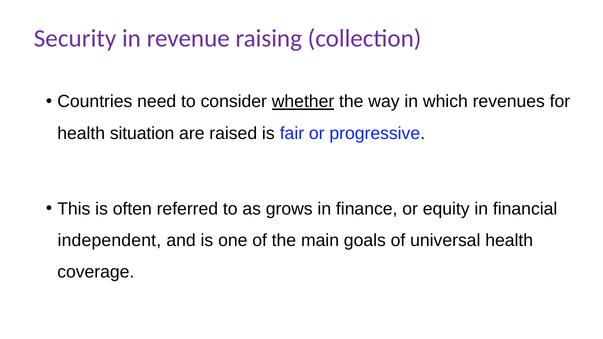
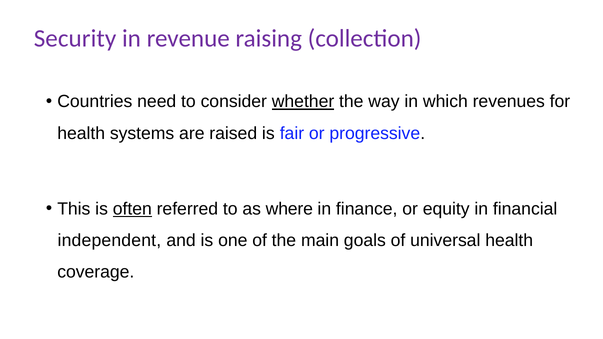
situation: situation -> systems
often underline: none -> present
grows: grows -> where
